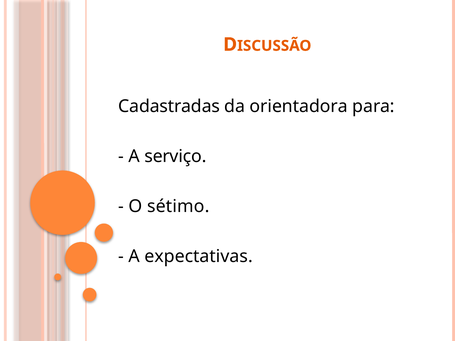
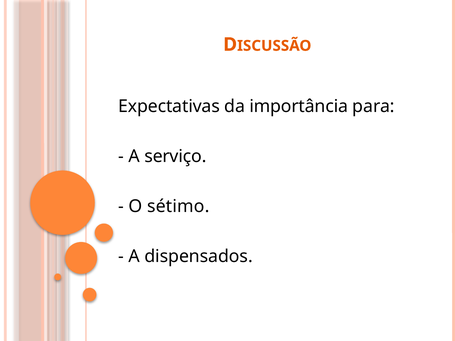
Cadastradas: Cadastradas -> Expectativas
orientadora: orientadora -> importância
expectativas: expectativas -> dispensados
